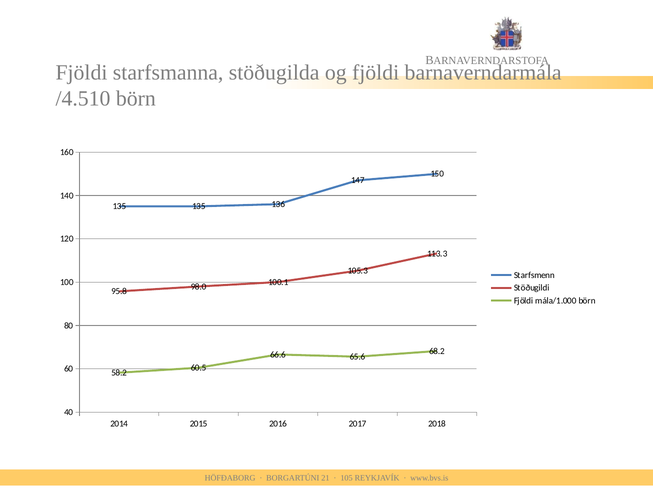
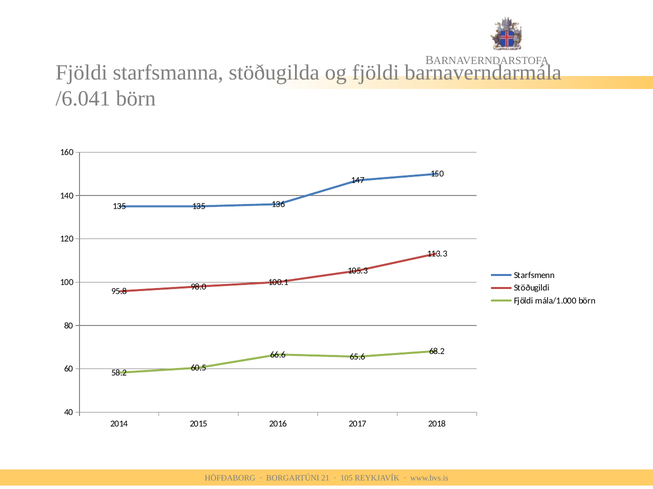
/4.510: /4.510 -> /6.041
